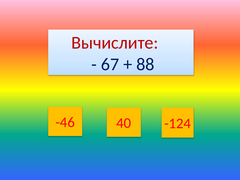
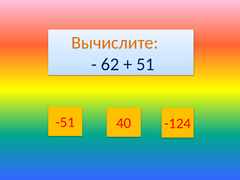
Вычислите colour: red -> orange
67: 67 -> 62
88: 88 -> 51
-46: -46 -> -51
